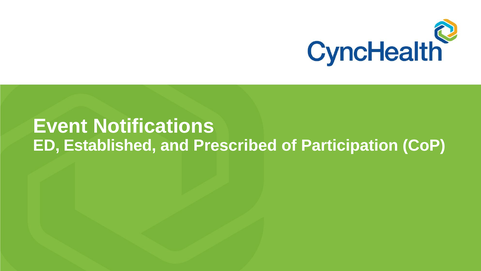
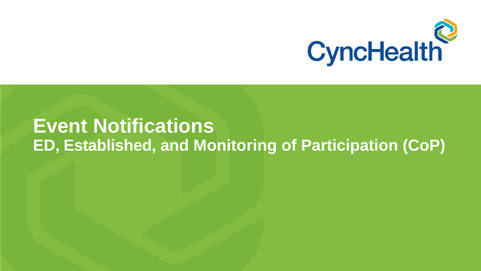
Prescribed: Prescribed -> Monitoring
